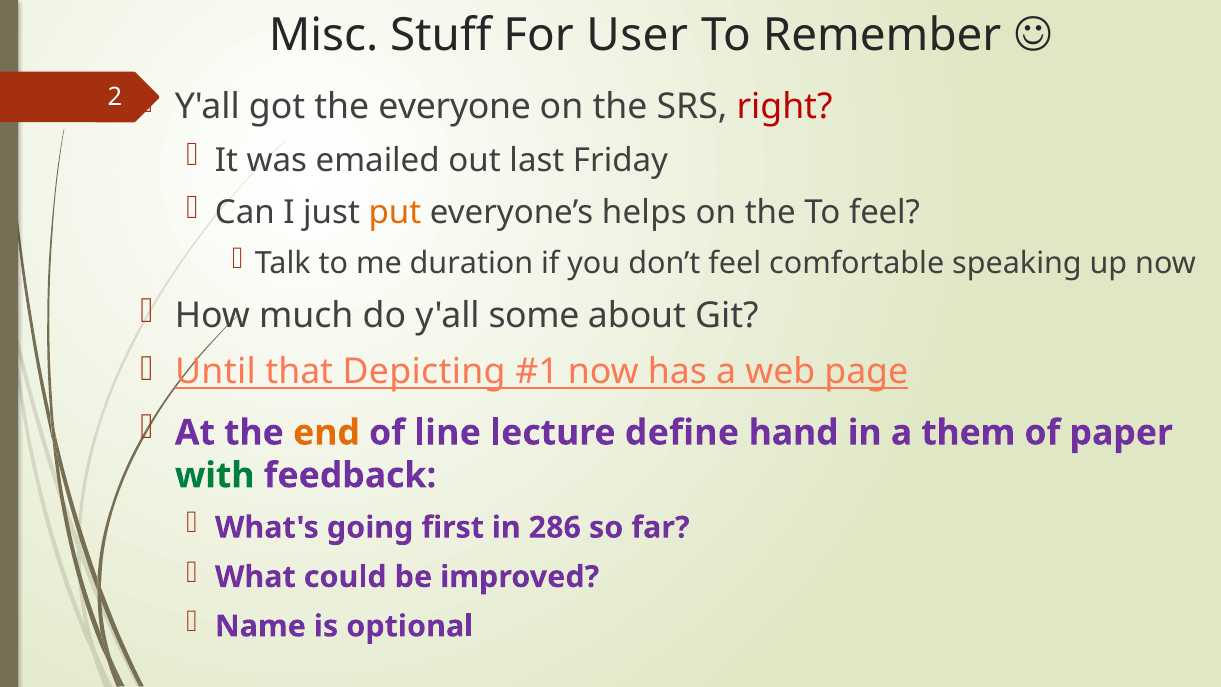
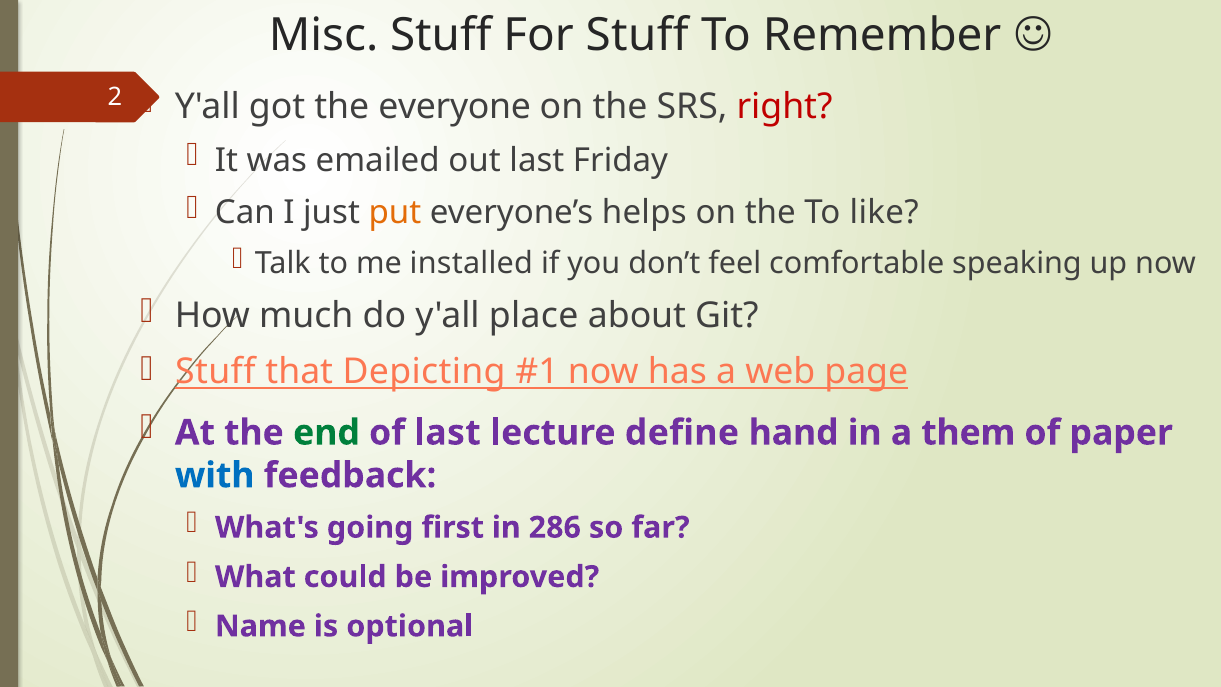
For User: User -> Stuff
To feel: feel -> like
duration: duration -> installed
some: some -> place
Until at (215, 372): Until -> Stuff
end colour: orange -> green
of line: line -> last
with colour: green -> blue
